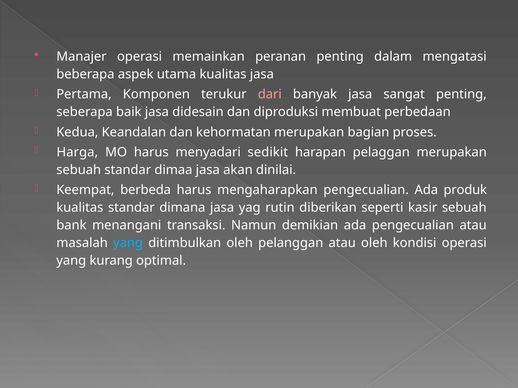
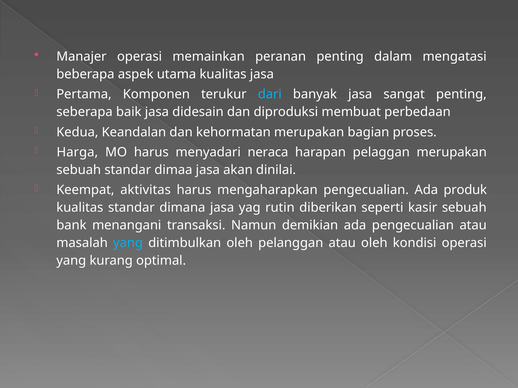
dari colour: pink -> light blue
sedikit: sedikit -> neraca
berbeda: berbeda -> aktivitas
